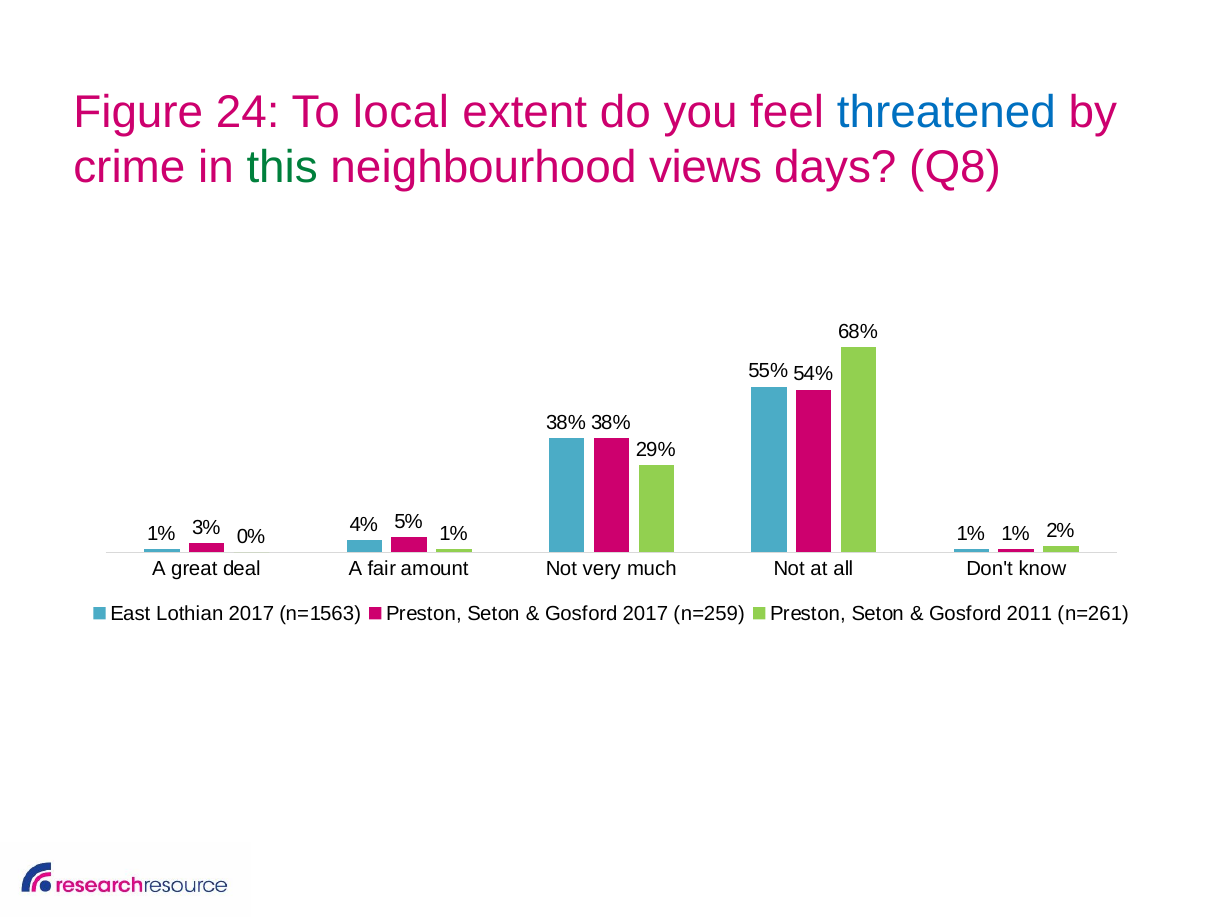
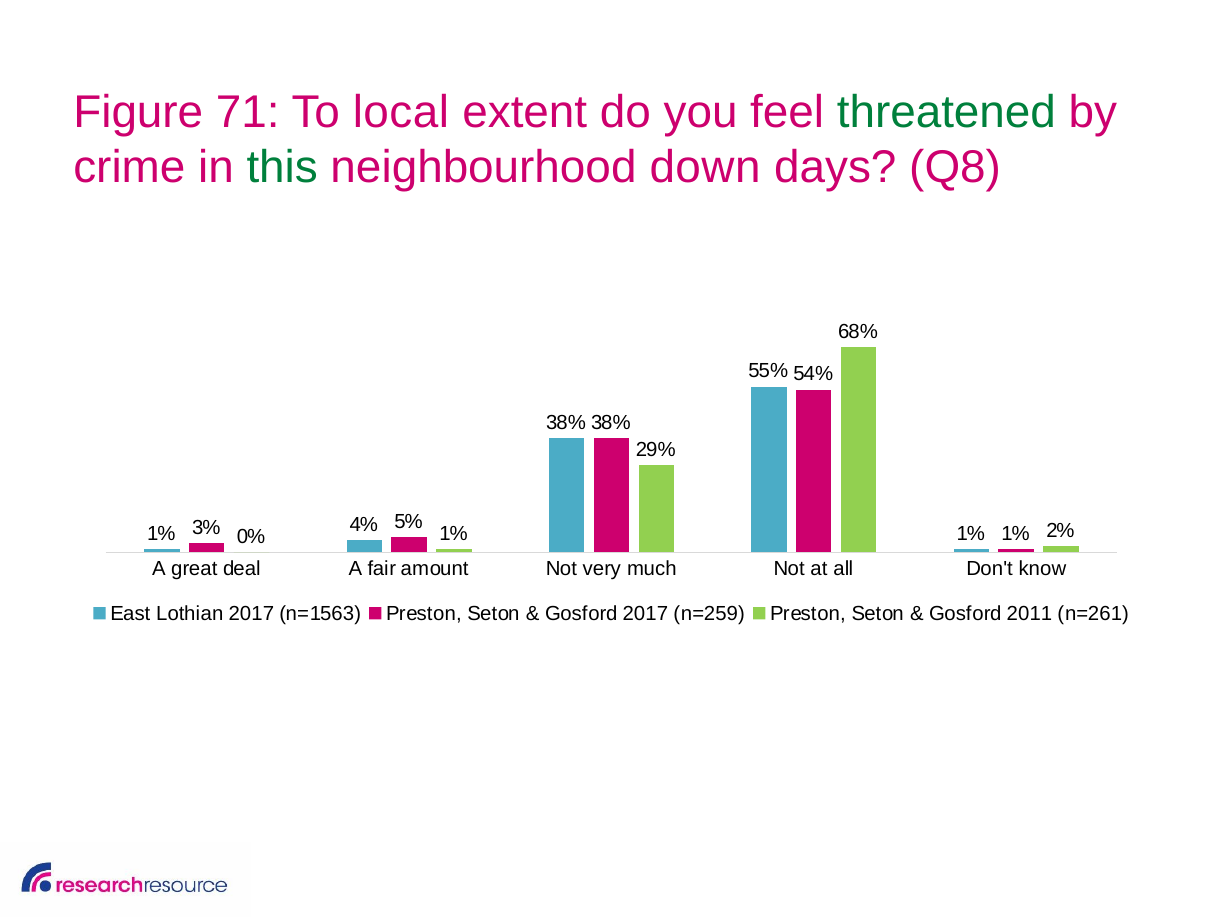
24: 24 -> 71
threatened colour: blue -> green
views: views -> down
